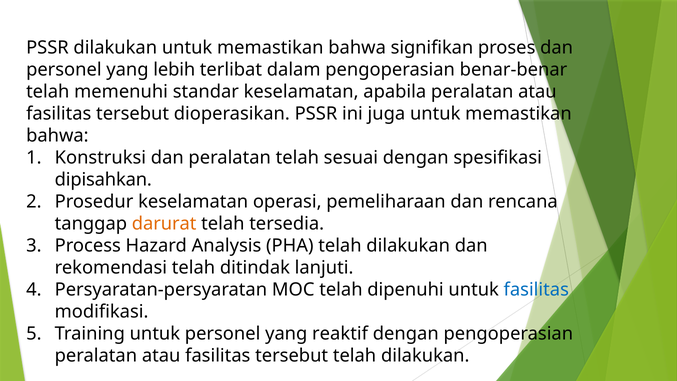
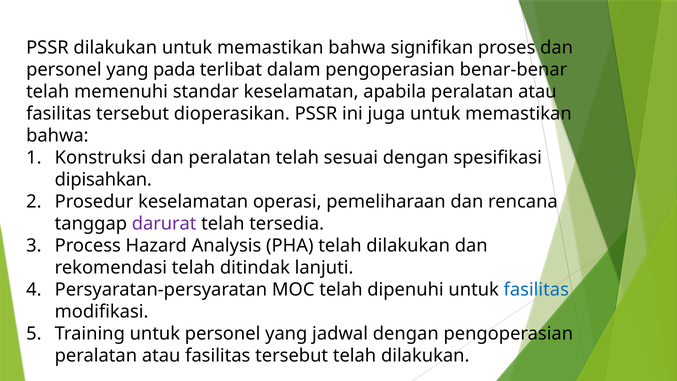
lebih: lebih -> pada
darurat colour: orange -> purple
reaktif: reaktif -> jadwal
